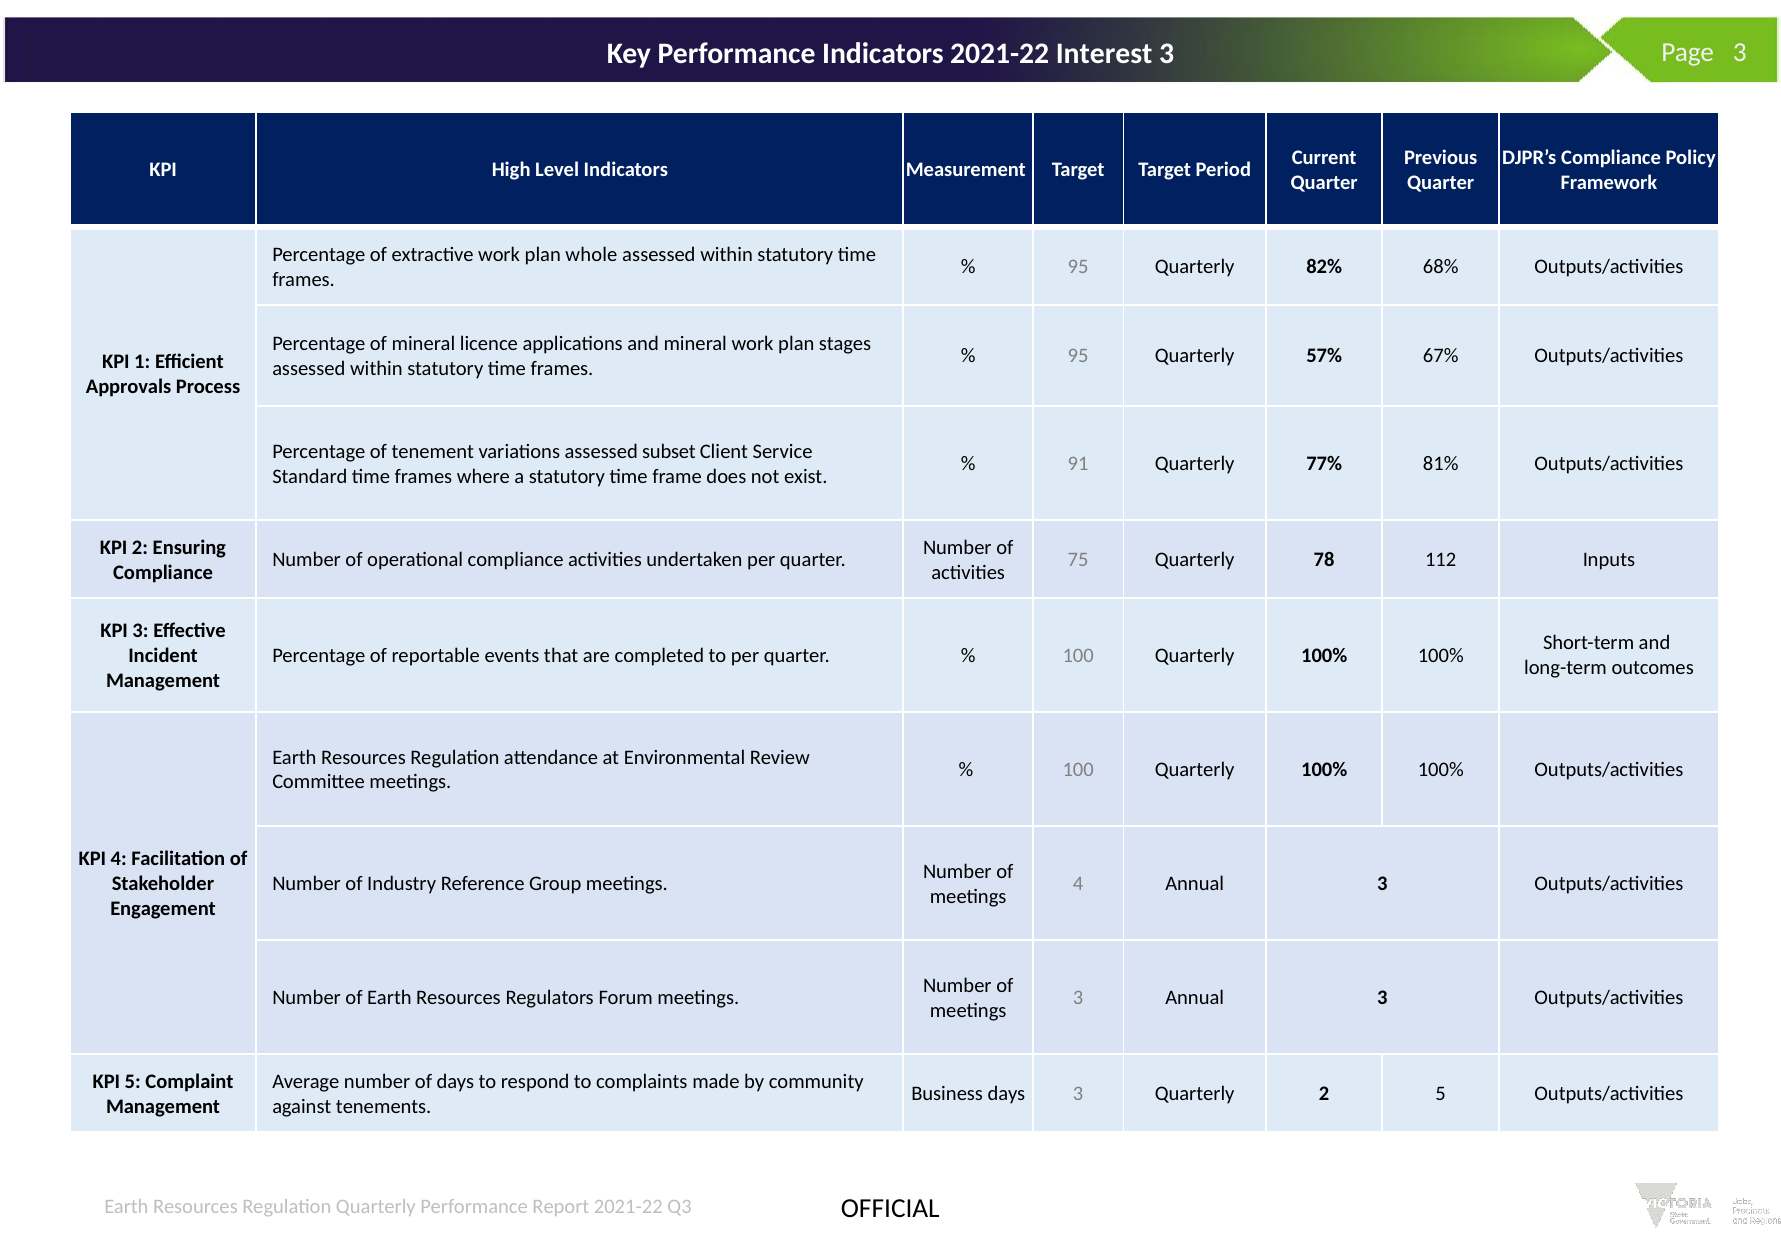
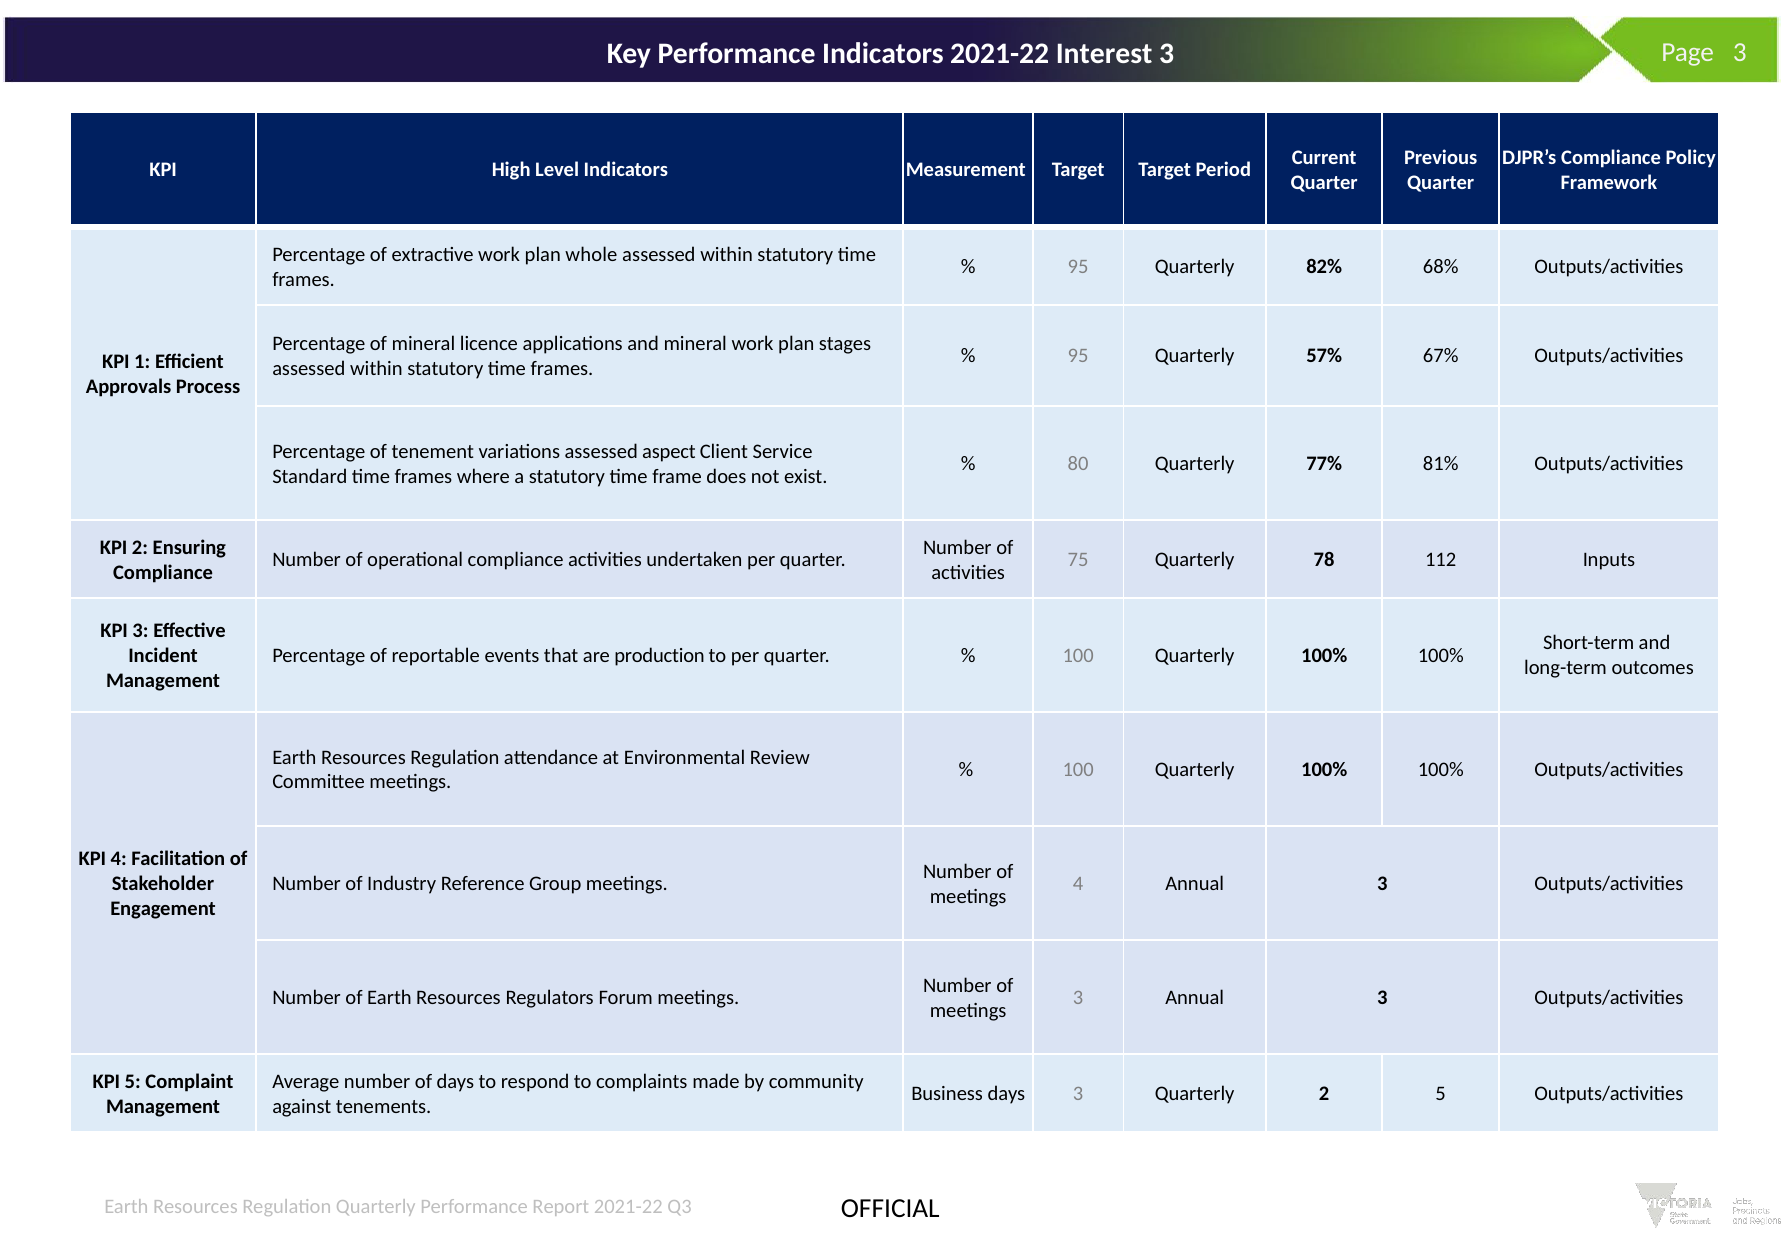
subset: subset -> aspect
91: 91 -> 80
completed: completed -> production
